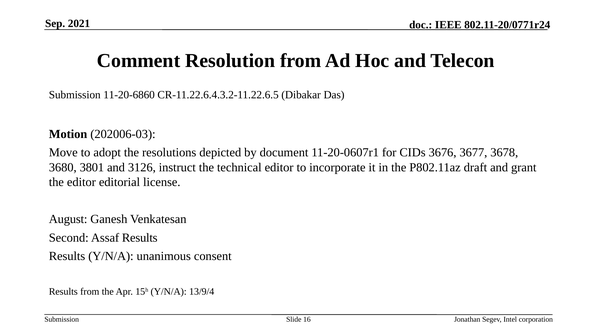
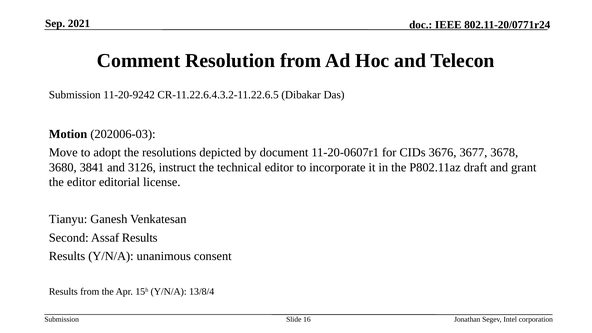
11-20-6860: 11-20-6860 -> 11-20-9242
3801: 3801 -> 3841
August: August -> Tianyu
13/9/4: 13/9/4 -> 13/8/4
